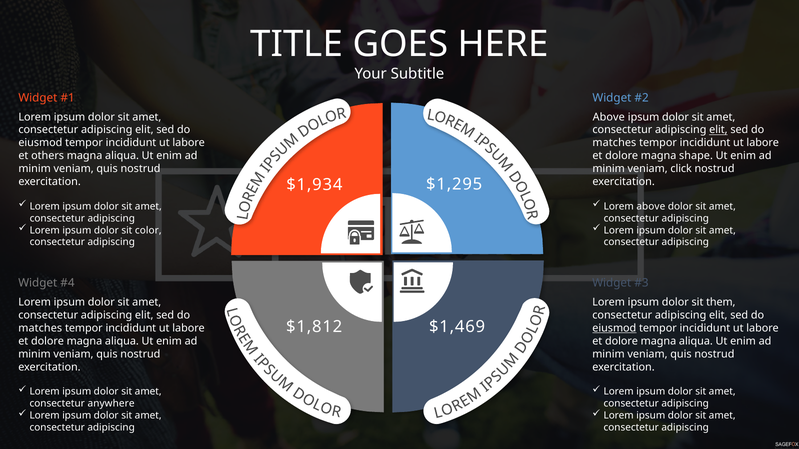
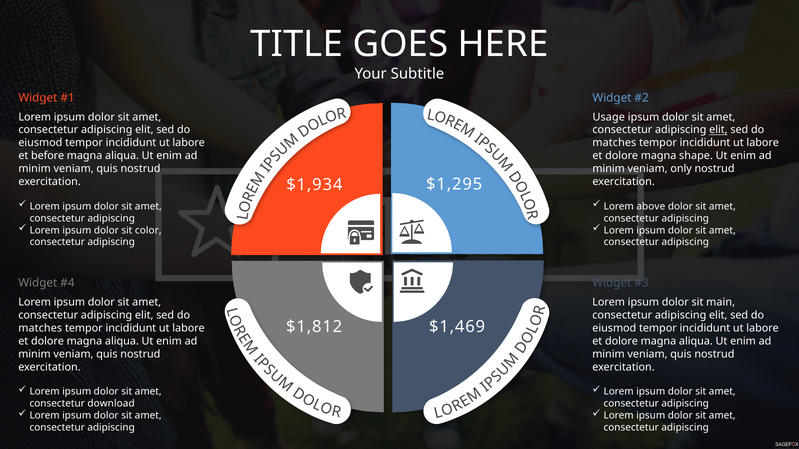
Above at (609, 117): Above -> Usage
others: others -> before
click: click -> only
them: them -> main
eiusmod at (614, 328) underline: present -> none
anywhere: anywhere -> download
